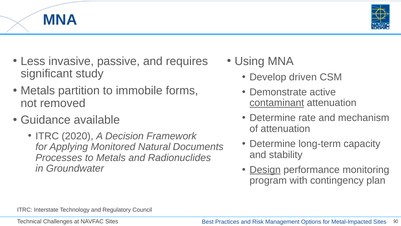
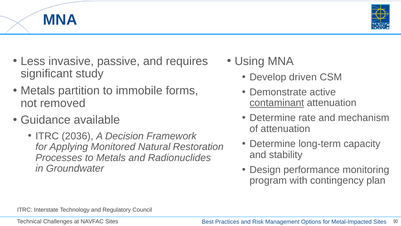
2020: 2020 -> 2036
Documents: Documents -> Restoration
Design underline: present -> none
